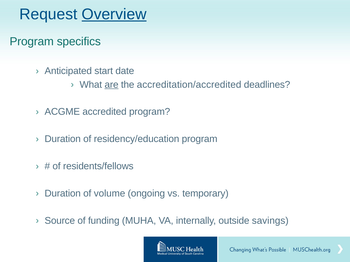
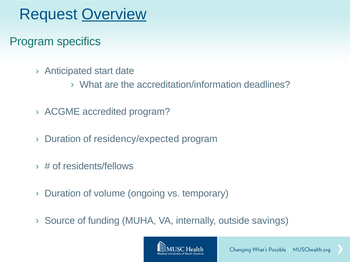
are underline: present -> none
accreditation/accredited: accreditation/accredited -> accreditation/information
residency/education: residency/education -> residency/expected
